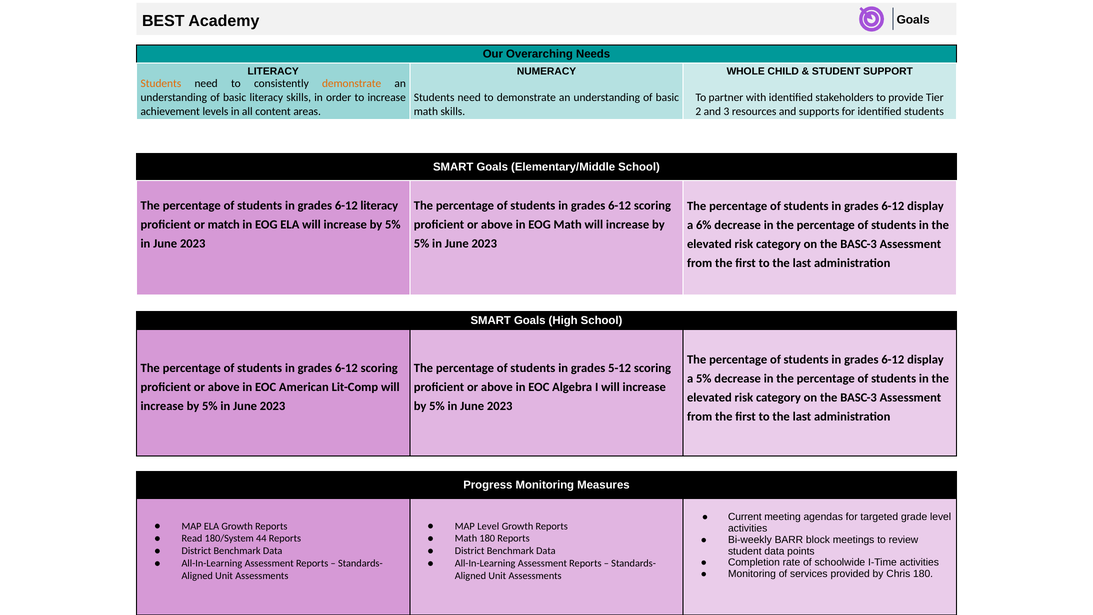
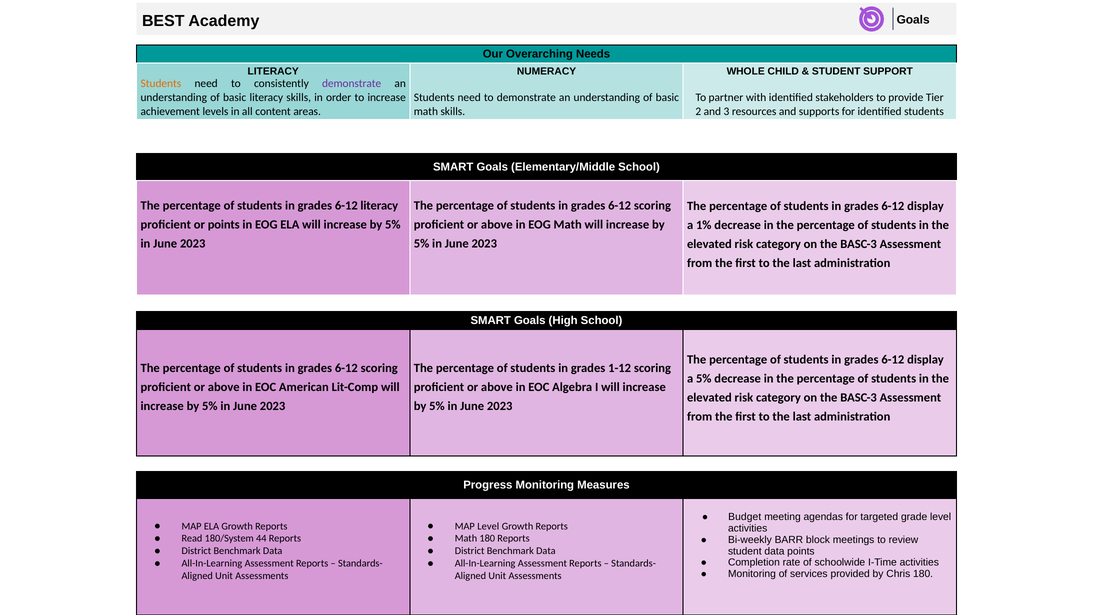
demonstrate at (352, 84) colour: orange -> purple
or match: match -> points
6%: 6% -> 1%
5-12: 5-12 -> 1-12
Current: Current -> Budget
